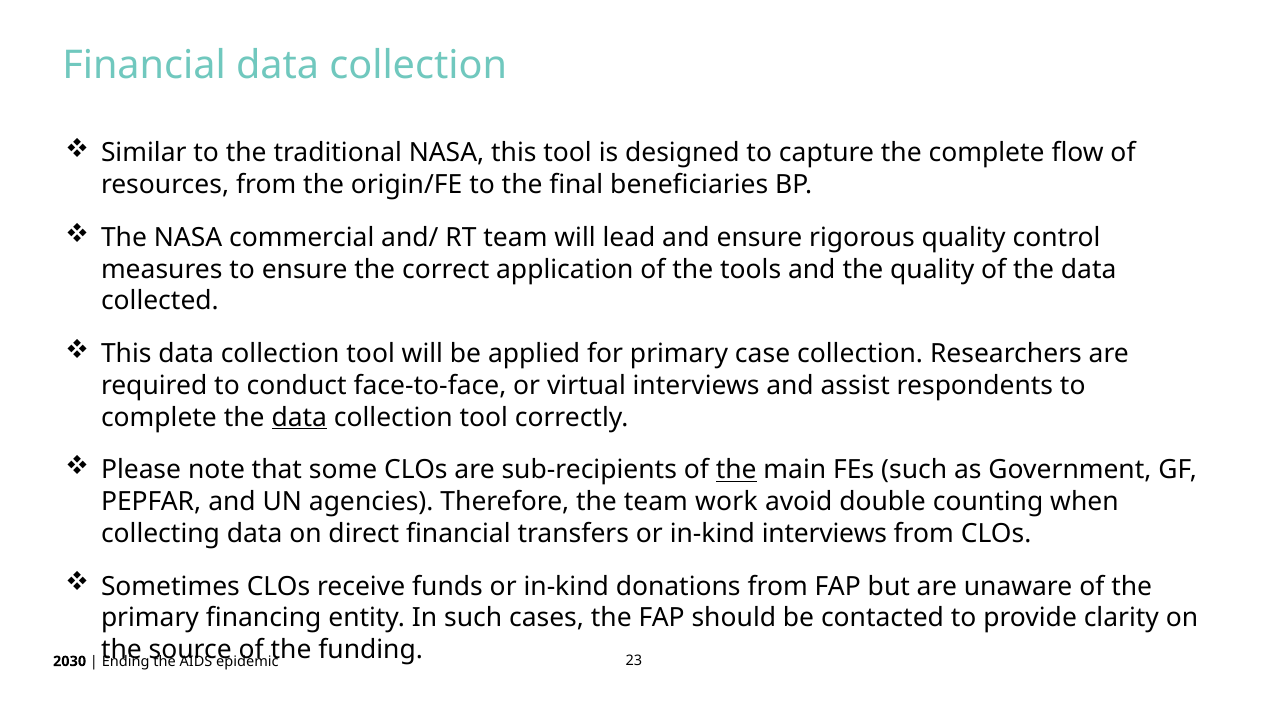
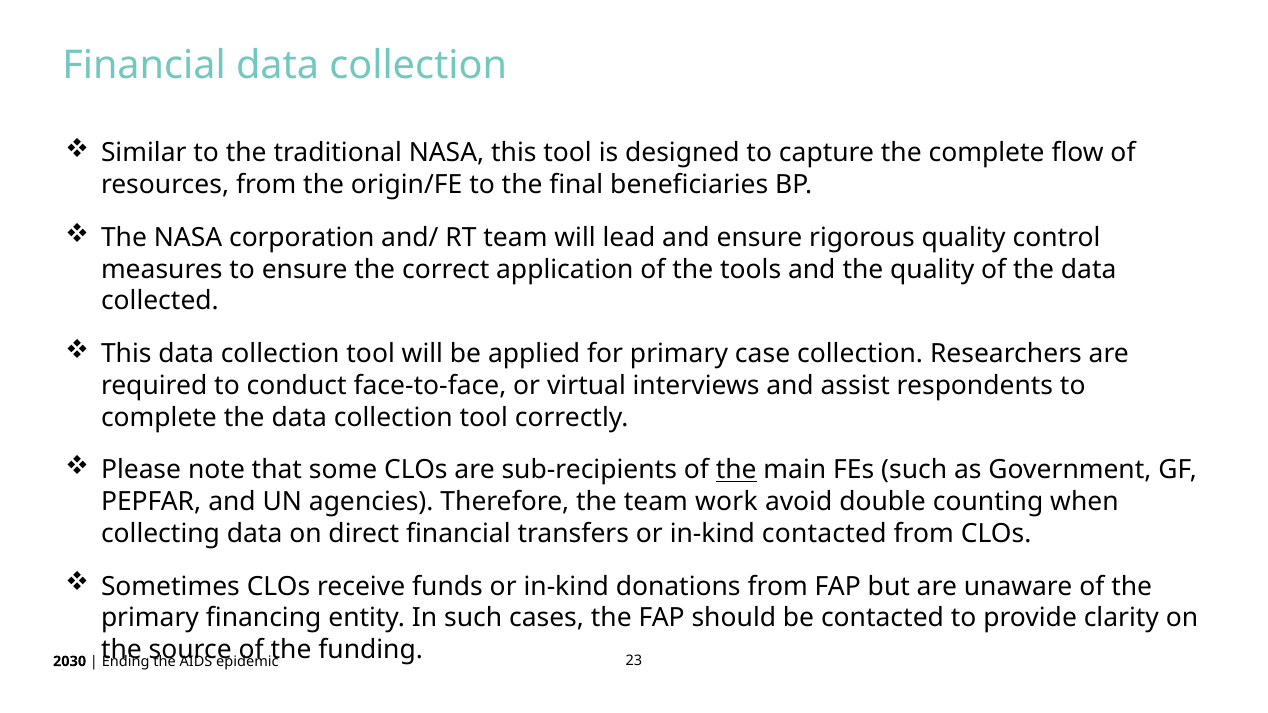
commercial: commercial -> corporation
data at (299, 417) underline: present -> none
in-kind interviews: interviews -> contacted
